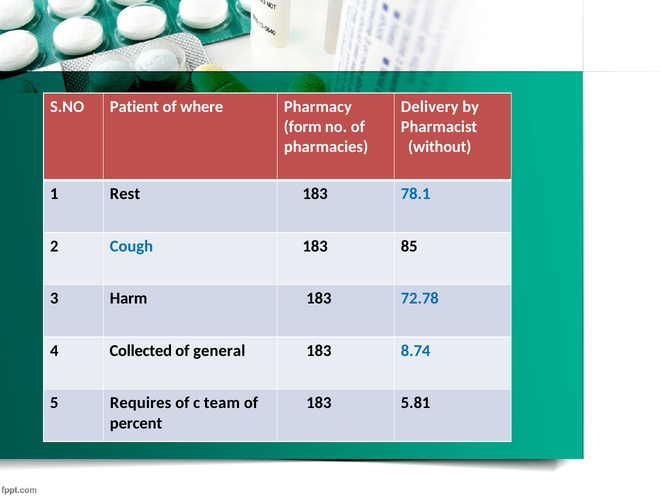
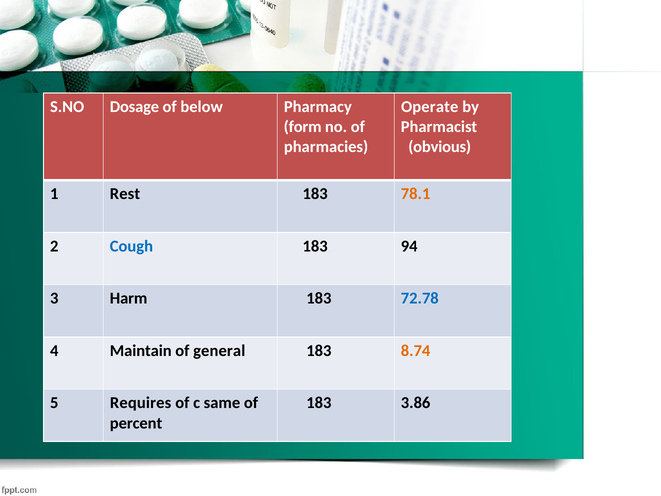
Patient: Patient -> Dosage
where: where -> below
Delivery: Delivery -> Operate
without: without -> obvious
78.1 colour: blue -> orange
85: 85 -> 94
Collected: Collected -> Maintain
8.74 colour: blue -> orange
team: team -> same
5.81: 5.81 -> 3.86
